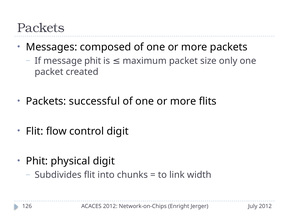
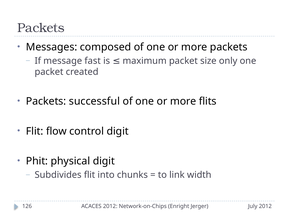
message phit: phit -> fast
